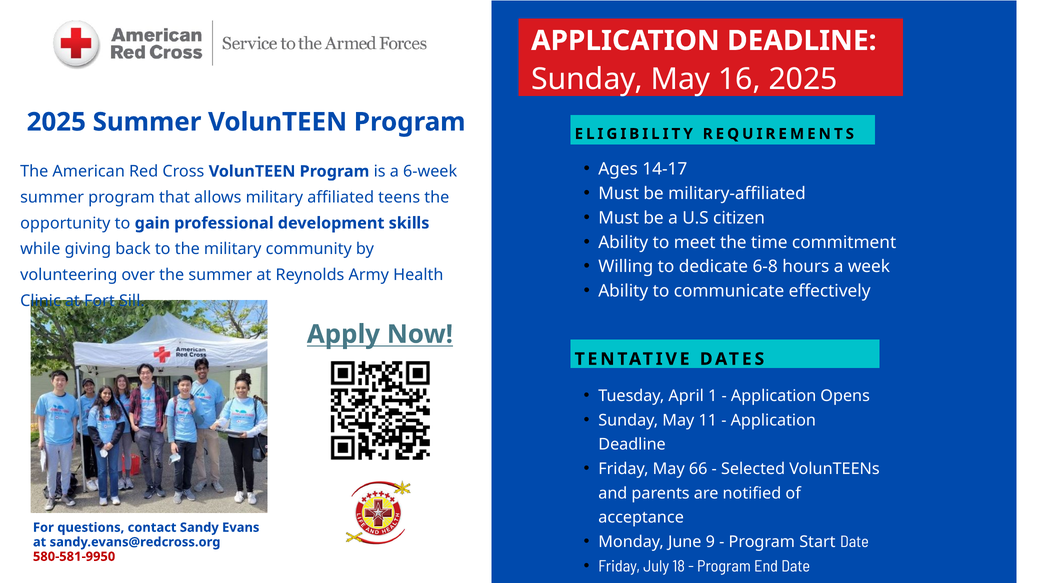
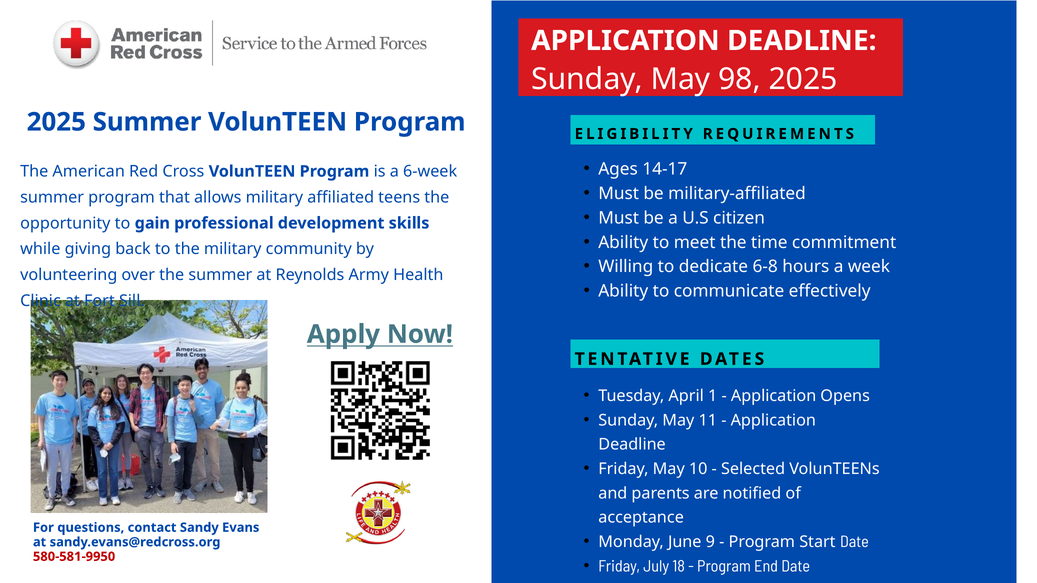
16: 16 -> 98
66: 66 -> 10
